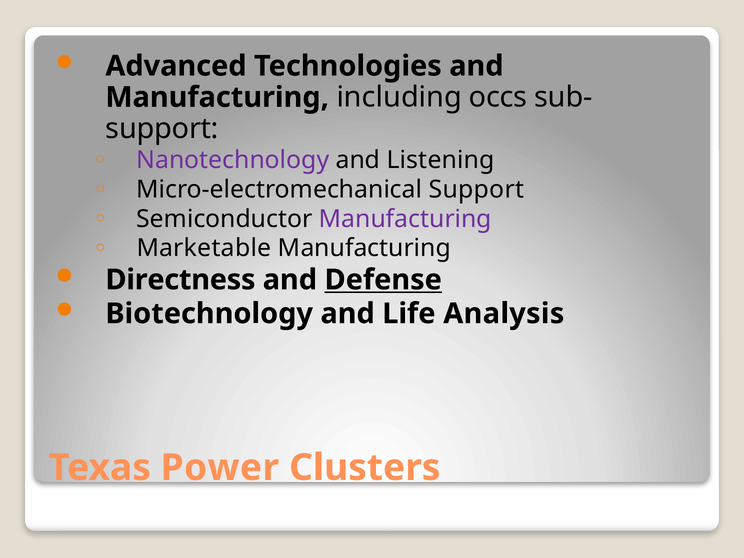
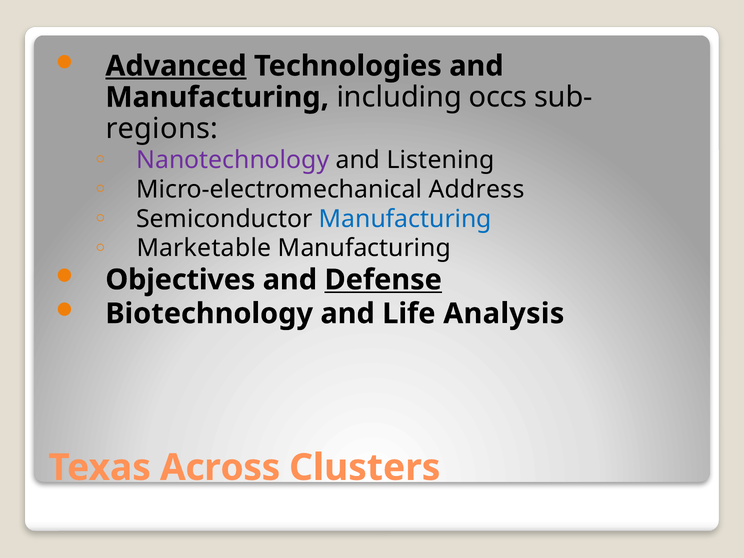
Advanced underline: none -> present
support at (162, 129): support -> regions
Micro-electromechanical Support: Support -> Address
Manufacturing at (405, 219) colour: purple -> blue
Directness: Directness -> Objectives
Power: Power -> Across
